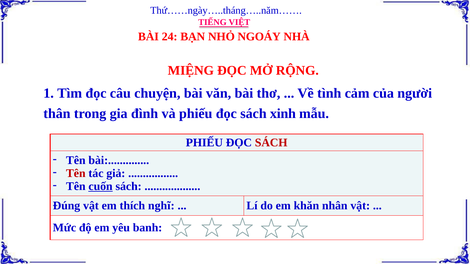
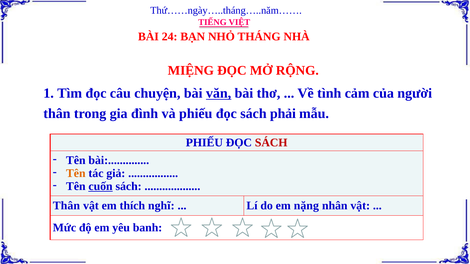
NGOÁY: NGOÁY -> THÁNG
văn underline: none -> present
xinh: xinh -> phải
Tên at (76, 173) colour: red -> orange
Đúng at (66, 206): Đúng -> Thân
khăn: khăn -> nặng
